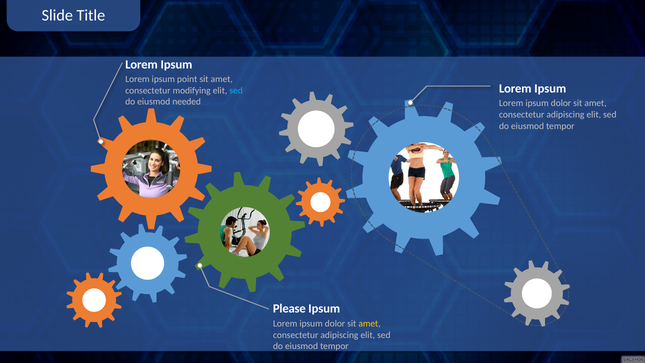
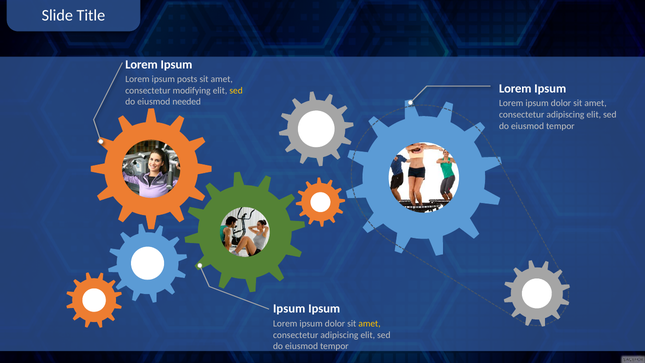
point: point -> posts
sed at (236, 90) colour: light blue -> yellow
Please at (289, 309): Please -> Ipsum
